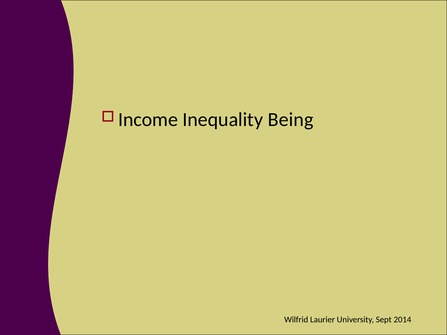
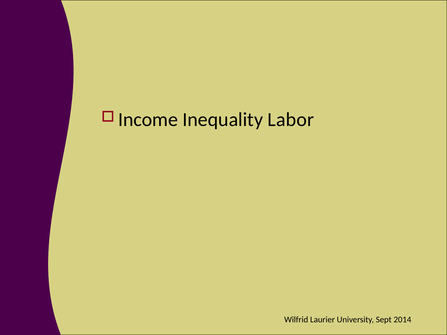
Being: Being -> Labor
